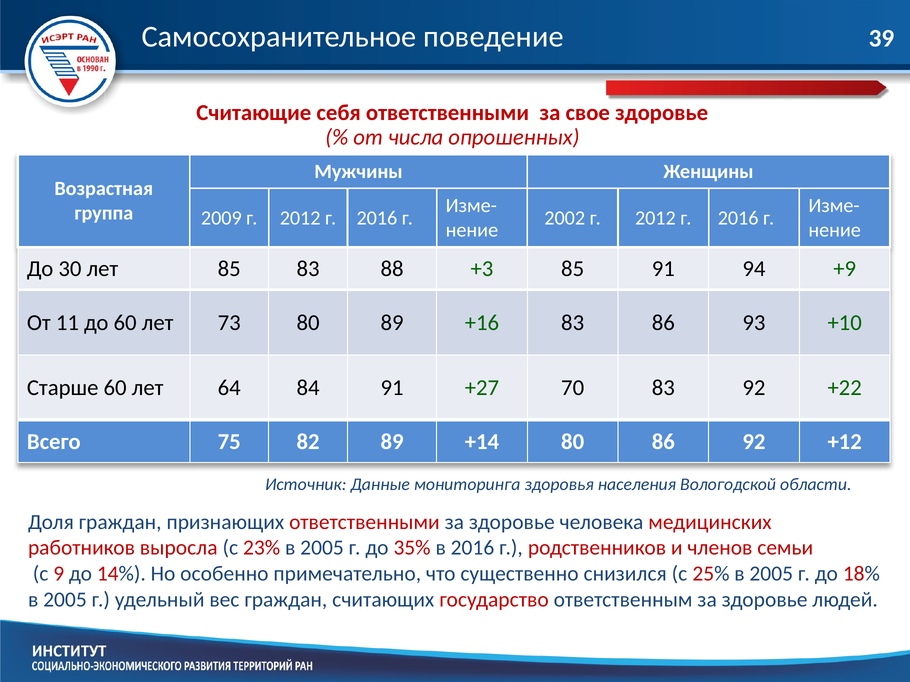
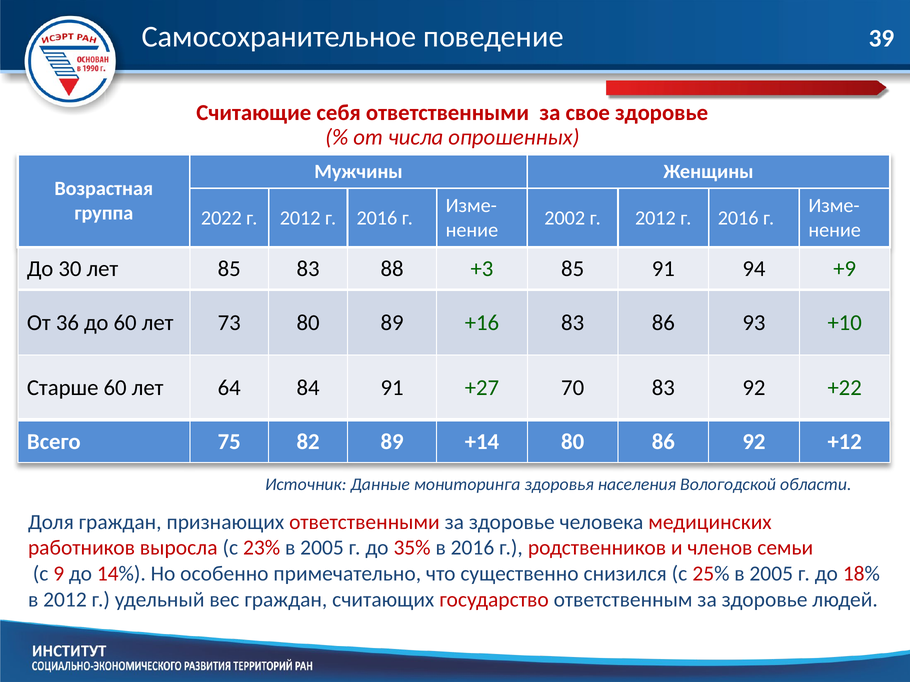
2009: 2009 -> 2022
11: 11 -> 36
2005 at (65, 600): 2005 -> 2012
